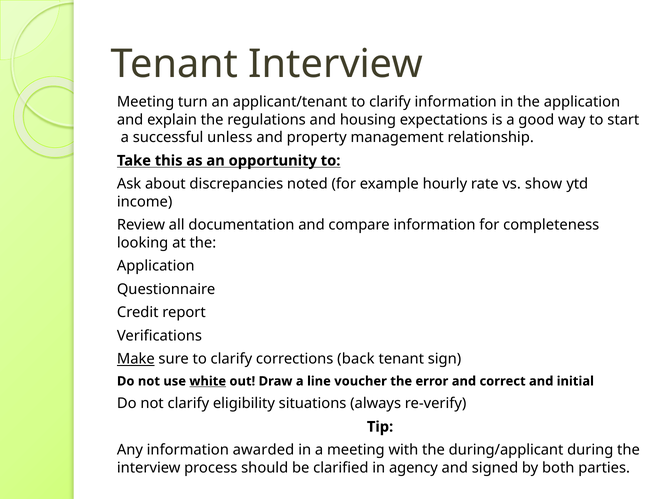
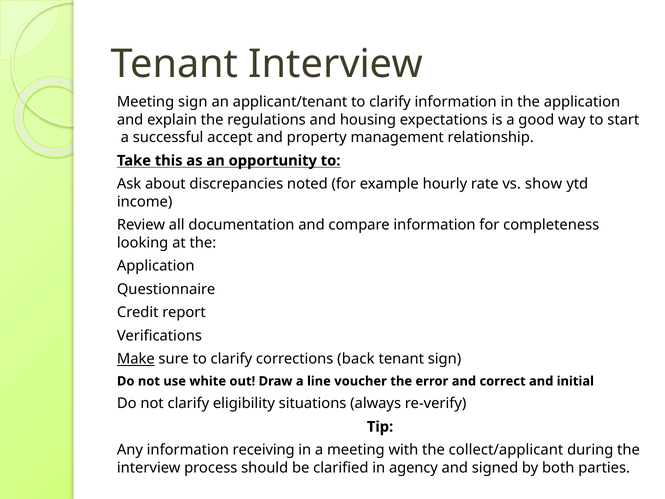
Meeting turn: turn -> sign
unless: unless -> accept
white underline: present -> none
awarded: awarded -> receiving
during/applicant: during/applicant -> collect/applicant
